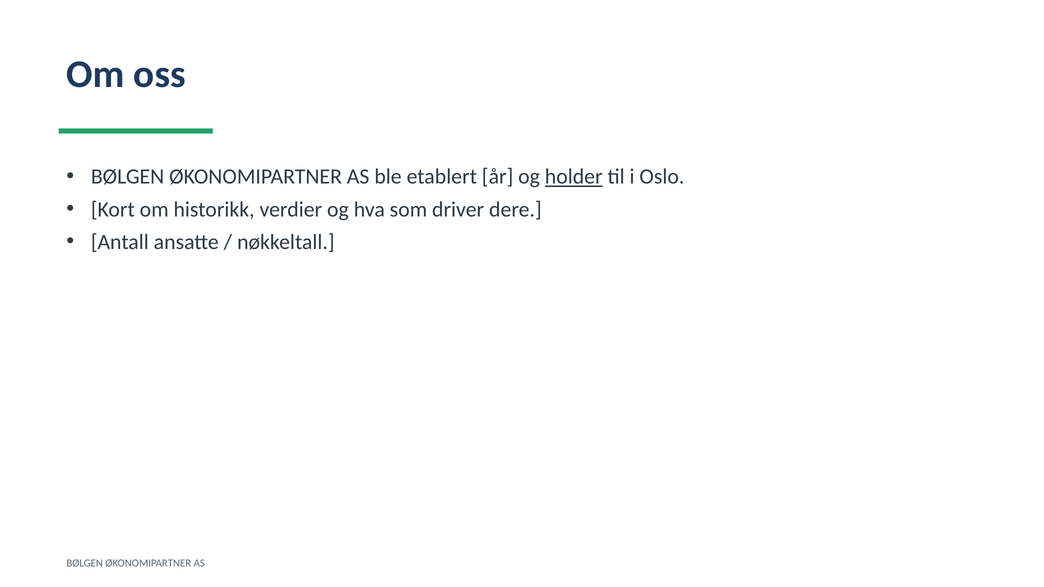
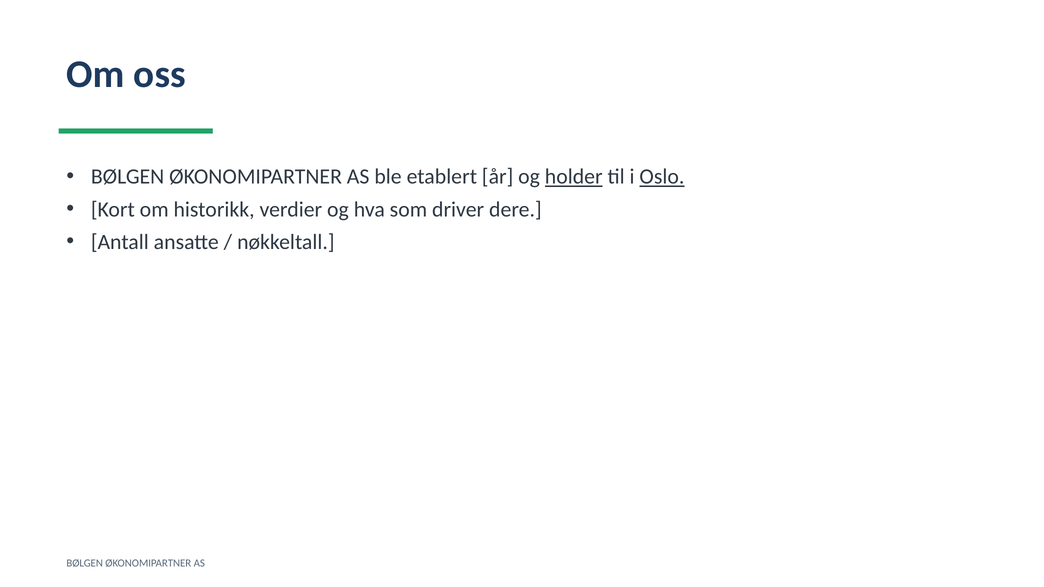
Oslo underline: none -> present
